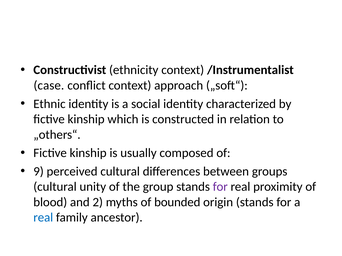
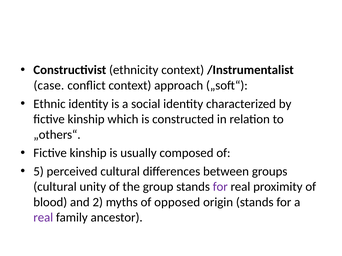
9: 9 -> 5
bounded: bounded -> opposed
real at (43, 218) colour: blue -> purple
